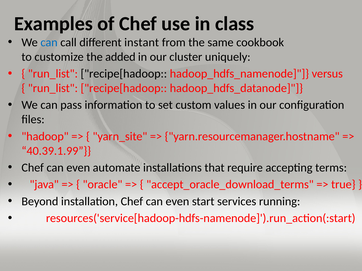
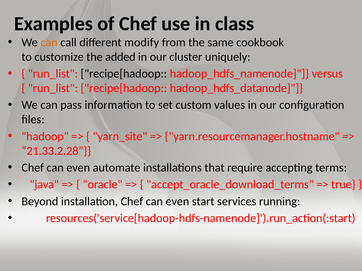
can at (49, 42) colour: blue -> orange
instant: instant -> modify
40.39.1.99: 40.39.1.99 -> 21.33.2.28
